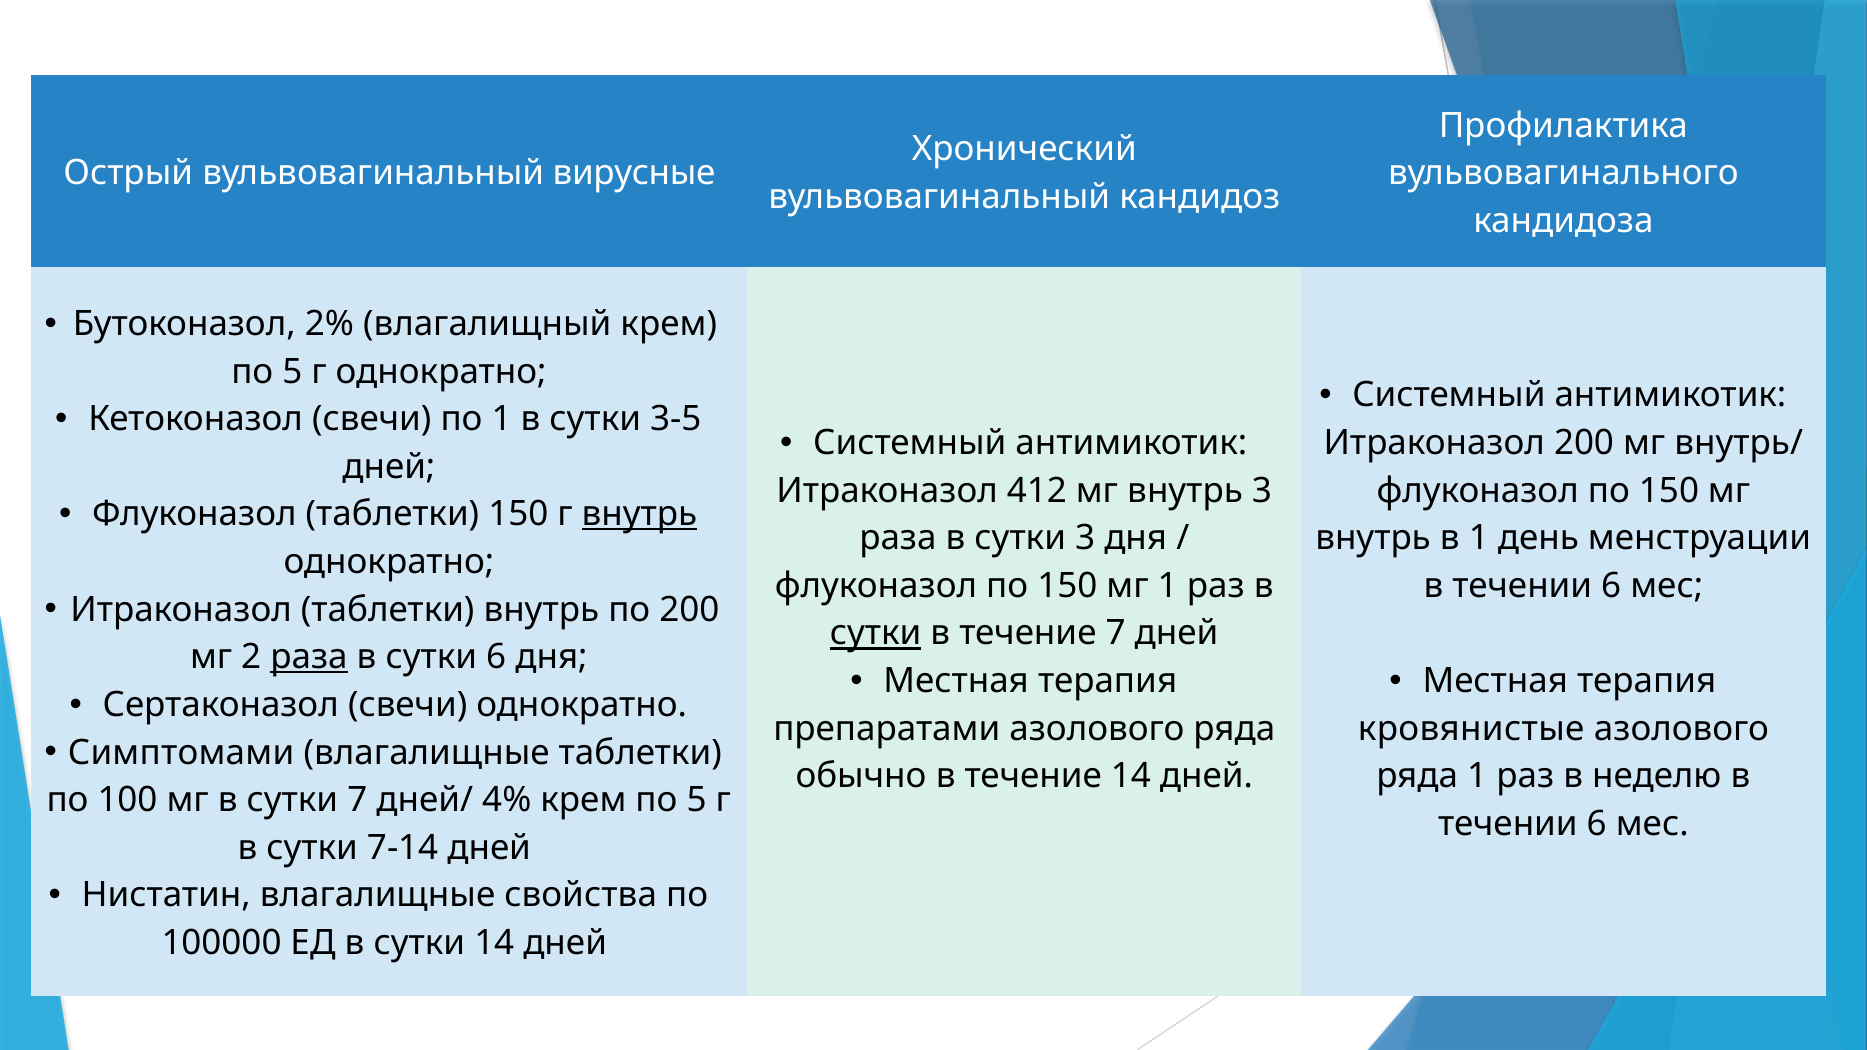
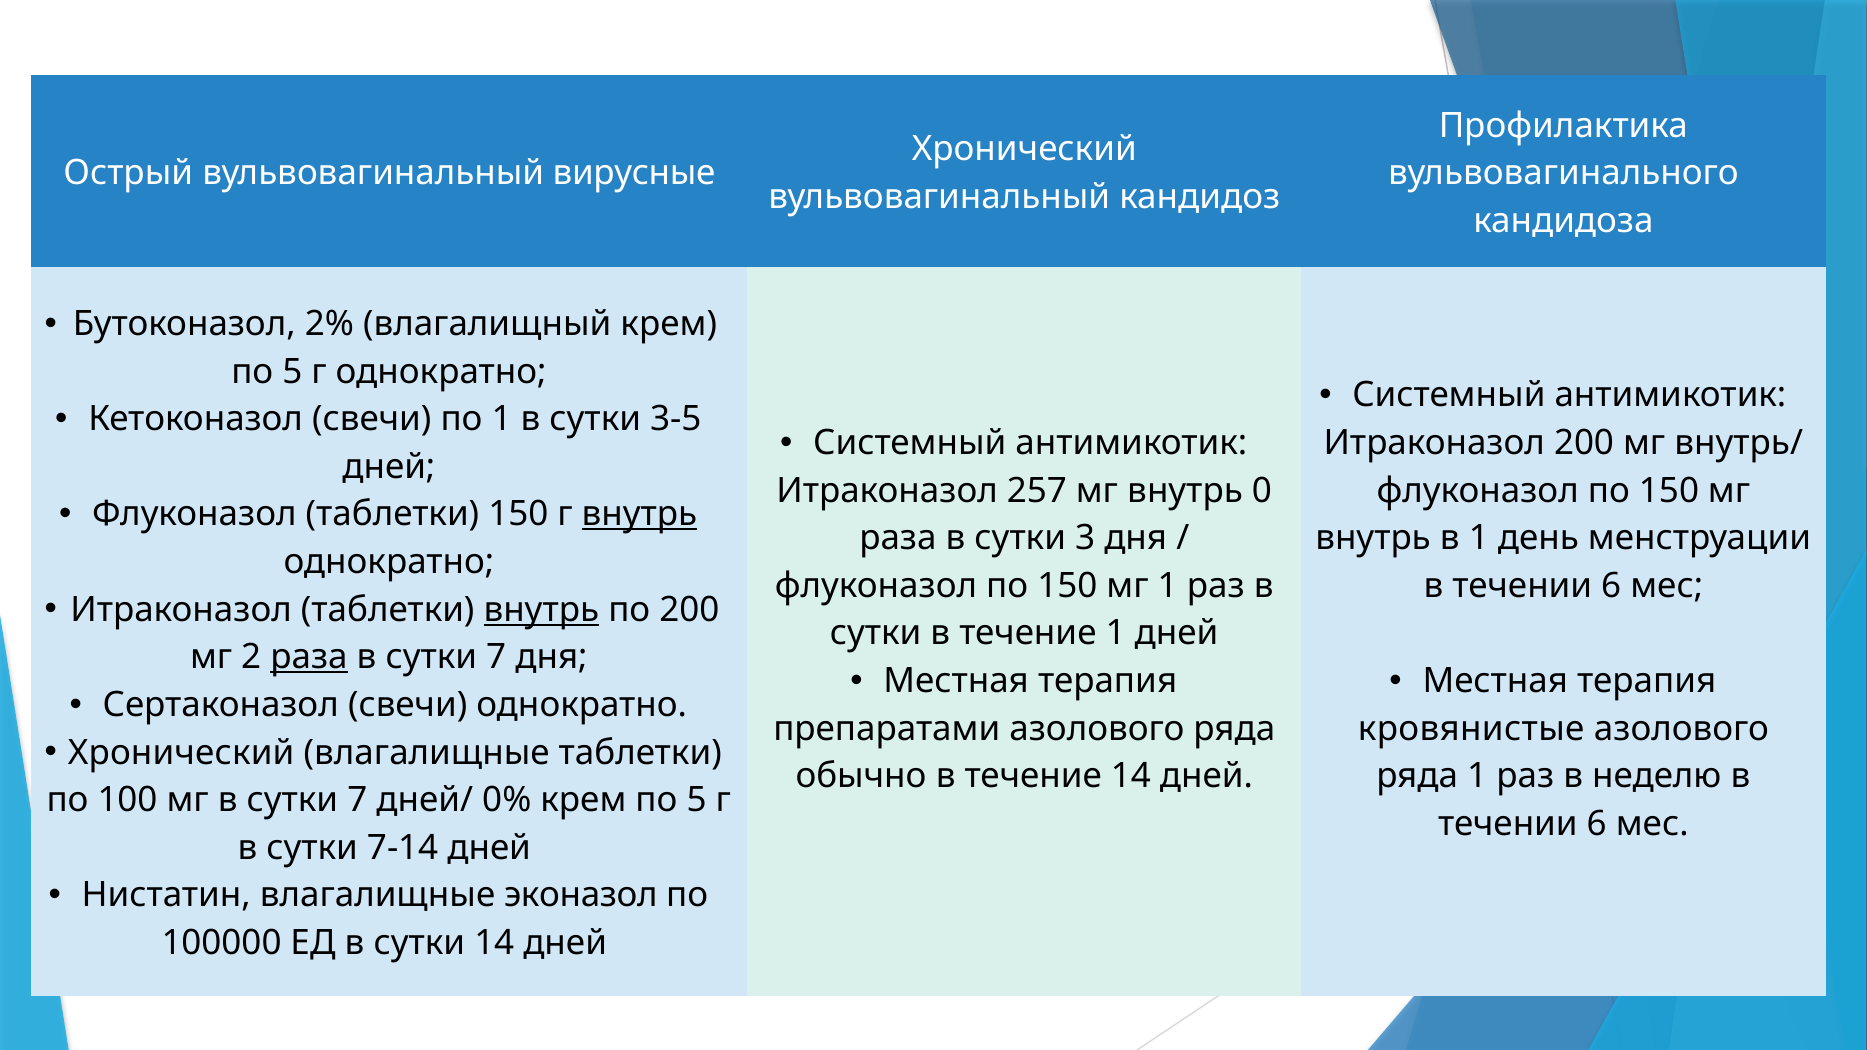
412: 412 -> 257
внутрь 3: 3 -> 0
внутрь at (541, 610) underline: none -> present
сутки at (876, 634) underline: present -> none
течение 7: 7 -> 1
6 at (496, 657): 6 -> 7
Симптомами at (181, 753): Симптомами -> Хронический
4%: 4% -> 0%
свойства: свойства -> эконазол
